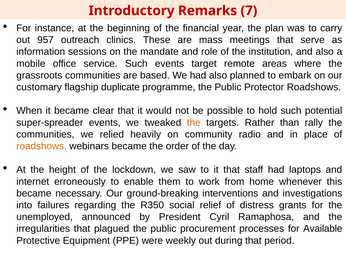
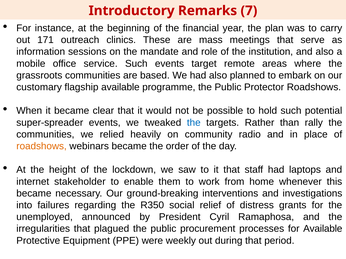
957: 957 -> 171
flagship duplicate: duplicate -> available
the at (194, 123) colour: orange -> blue
erroneously: erroneously -> stakeholder
